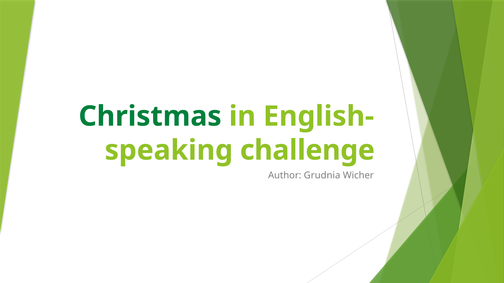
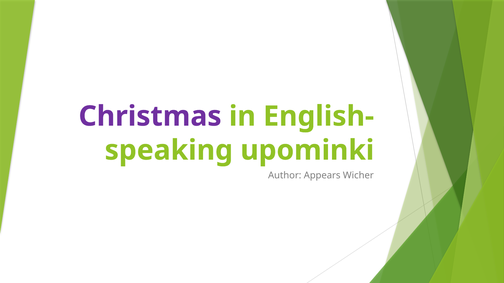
Christmas colour: green -> purple
challenge: challenge -> upominki
Grudnia: Grudnia -> Appears
